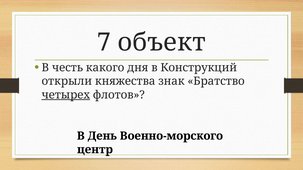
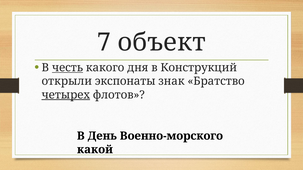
честь underline: none -> present
княжества: княжества -> экспонаты
центр: центр -> какой
